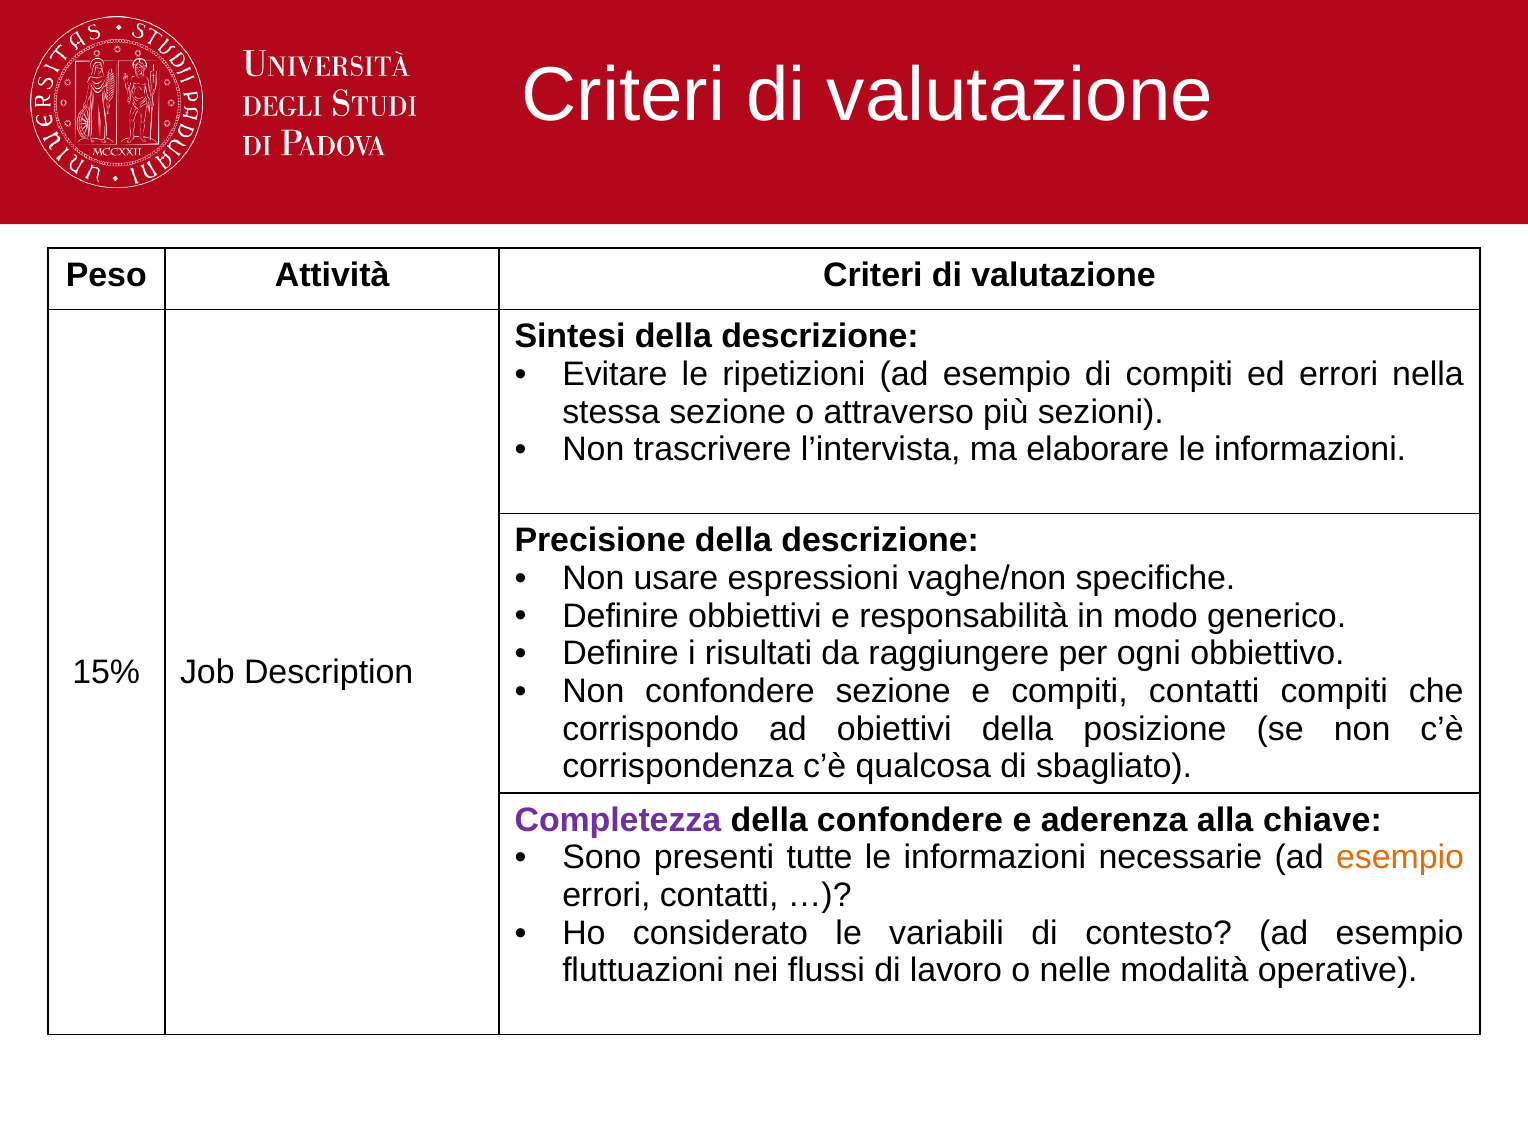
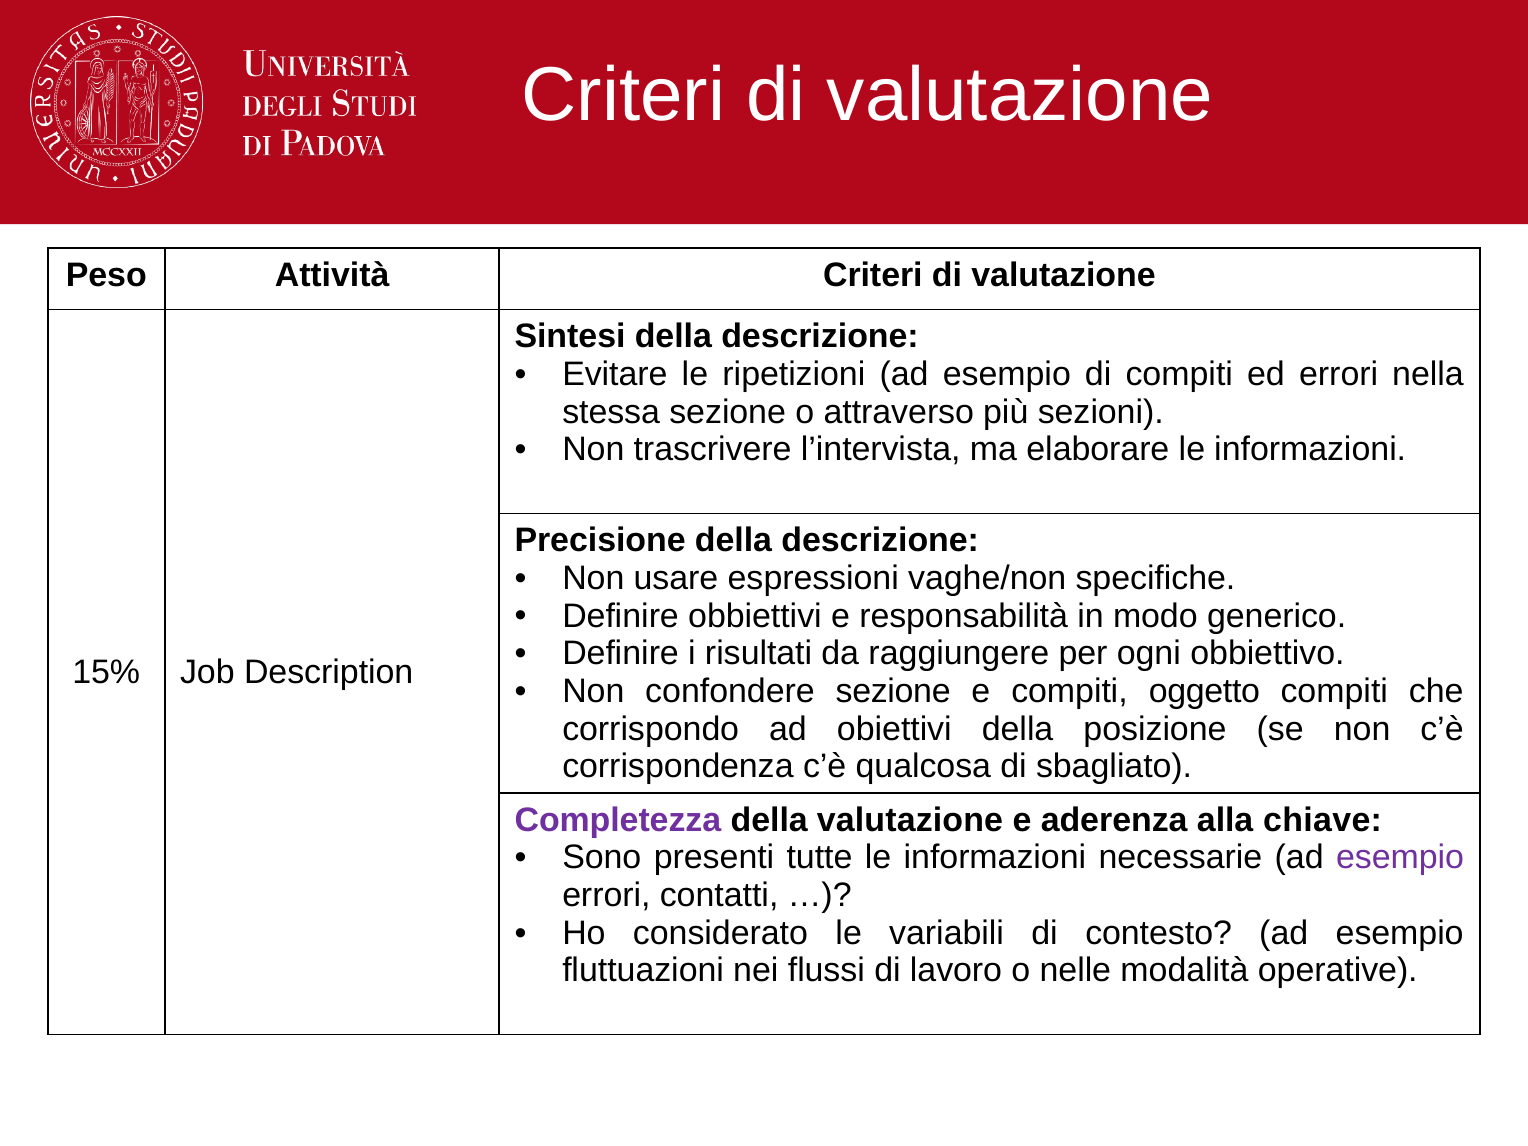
compiti contatti: contatti -> oggetto
della confondere: confondere -> valutazione
esempio at (1400, 858) colour: orange -> purple
